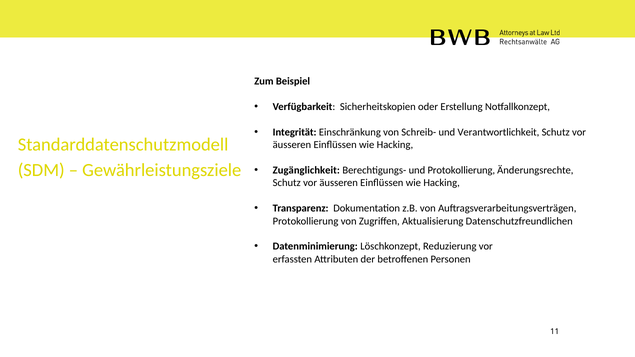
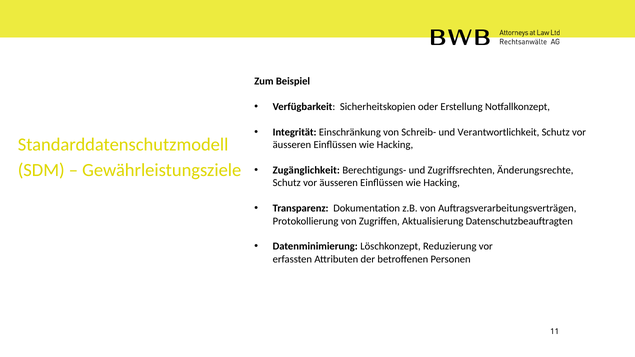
und Protokollierung: Protokollierung -> Zugriffsrechten
Datenschutzfreundlichen: Datenschutzfreundlichen -> Datenschutzbeauftragten
